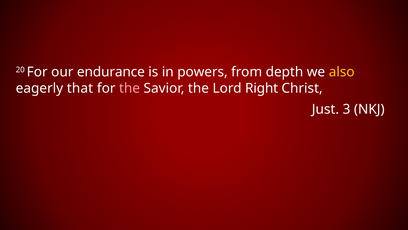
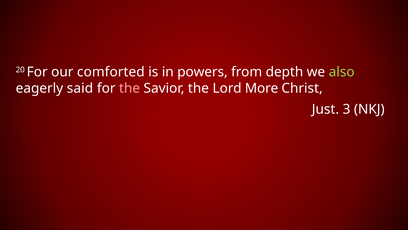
endurance: endurance -> comforted
also colour: yellow -> light green
that: that -> said
Right: Right -> More
